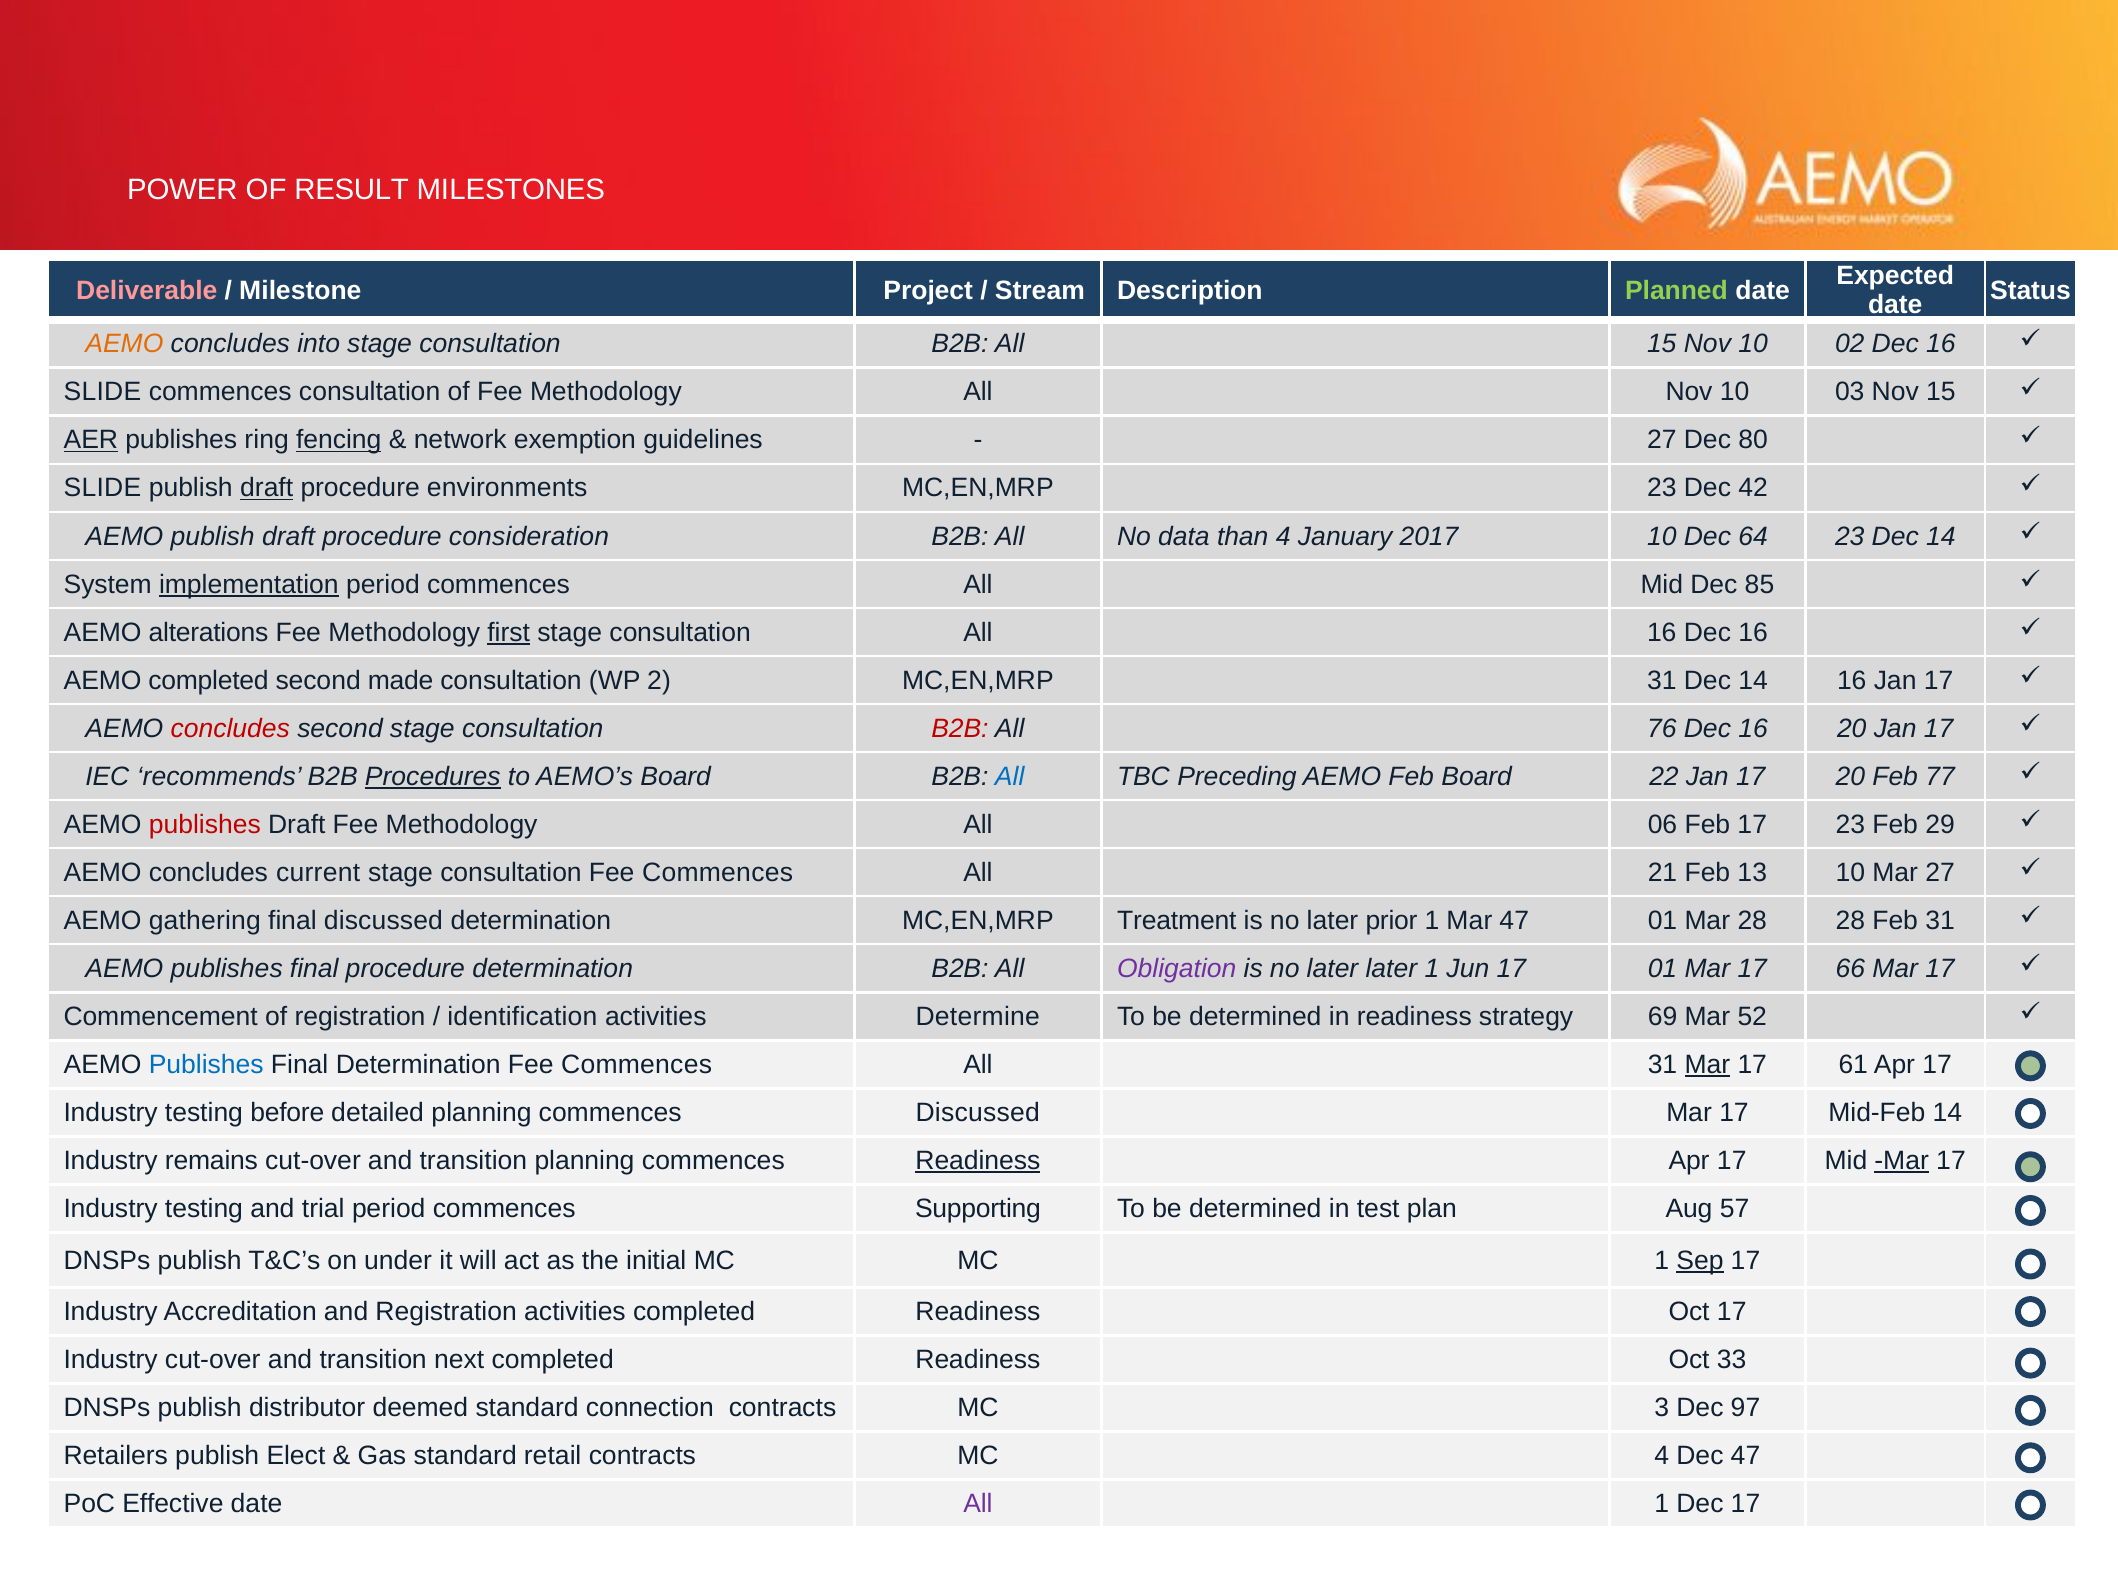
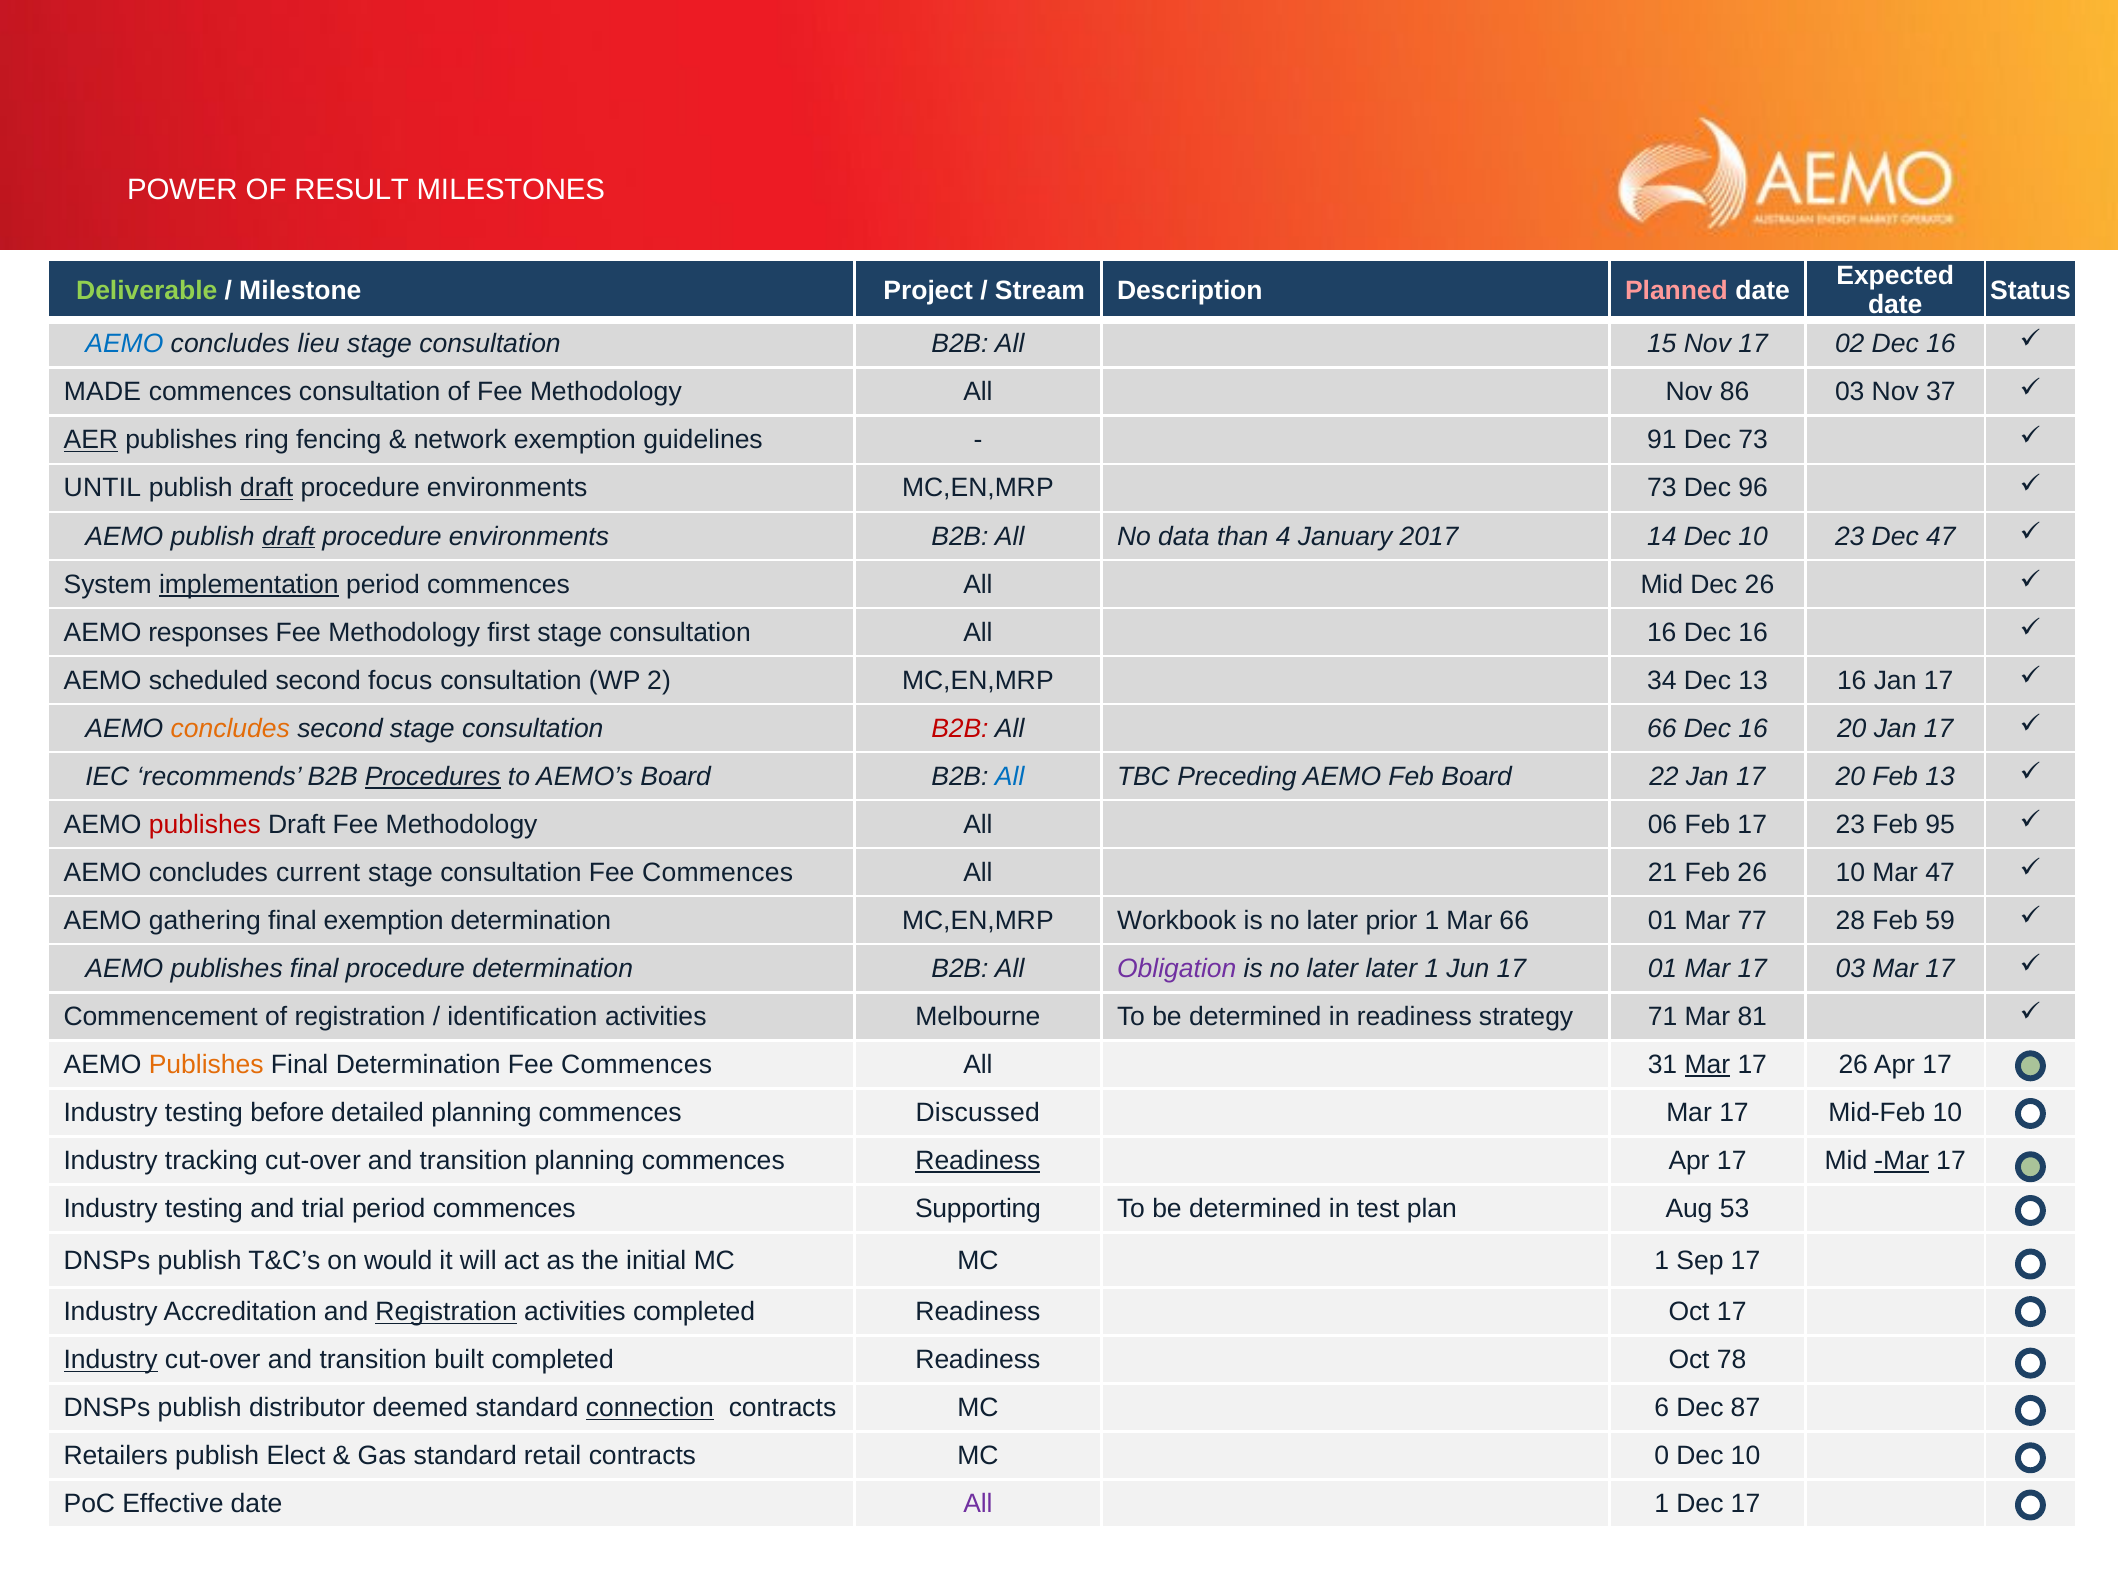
Deliverable colour: pink -> light green
Planned colour: light green -> pink
AEMO at (124, 344) colour: orange -> blue
into: into -> lieu
15 Nov 10: 10 -> 17
SLIDE at (102, 392): SLIDE -> MADE
All Nov 10: 10 -> 86
Nov 15: 15 -> 37
fencing underline: present -> none
27 at (1662, 440): 27 -> 91
Dec 80: 80 -> 73
SLIDE at (102, 488): SLIDE -> UNTIL
MC,EN,MRP 23: 23 -> 73
42: 42 -> 96
draft at (289, 536) underline: none -> present
consideration at (529, 536): consideration -> environments
2017 10: 10 -> 14
64 at (1753, 536): 64 -> 10
23 Dec 14: 14 -> 47
Dec 85: 85 -> 26
alterations: alterations -> responses
first underline: present -> none
AEMO completed: completed -> scheduled
made: made -> focus
MC,EN,MRP 31: 31 -> 34
14 at (1753, 680): 14 -> 13
concludes at (230, 728) colour: red -> orange
All 76: 76 -> 66
Feb 77: 77 -> 13
29: 29 -> 95
Feb 13: 13 -> 26
Mar 27: 27 -> 47
final discussed: discussed -> exemption
Treatment: Treatment -> Workbook
Mar 47: 47 -> 66
Mar 28: 28 -> 77
Feb 31: 31 -> 59
17 66: 66 -> 03
Determine: Determine -> Melbourne
69: 69 -> 71
52: 52 -> 81
Publishes at (206, 1064) colour: blue -> orange
17 61: 61 -> 26
Mid-Feb 14: 14 -> 10
remains: remains -> tracking
57: 57 -> 53
under: under -> would
Sep underline: present -> none
Registration at (446, 1311) underline: none -> present
Industry at (111, 1360) underline: none -> present
next: next -> built
33: 33 -> 78
connection underline: none -> present
MC 3: 3 -> 6
97: 97 -> 87
MC 4: 4 -> 0
47 at (1746, 1456): 47 -> 10
